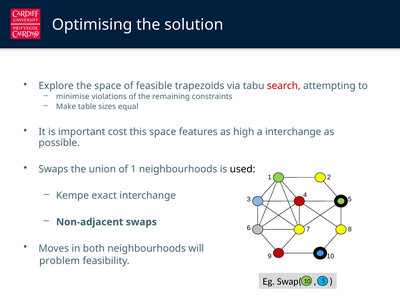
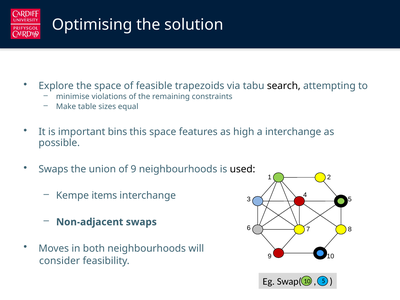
search colour: red -> black
cost: cost -> bins
of 1: 1 -> 9
exact: exact -> items
problem: problem -> consider
